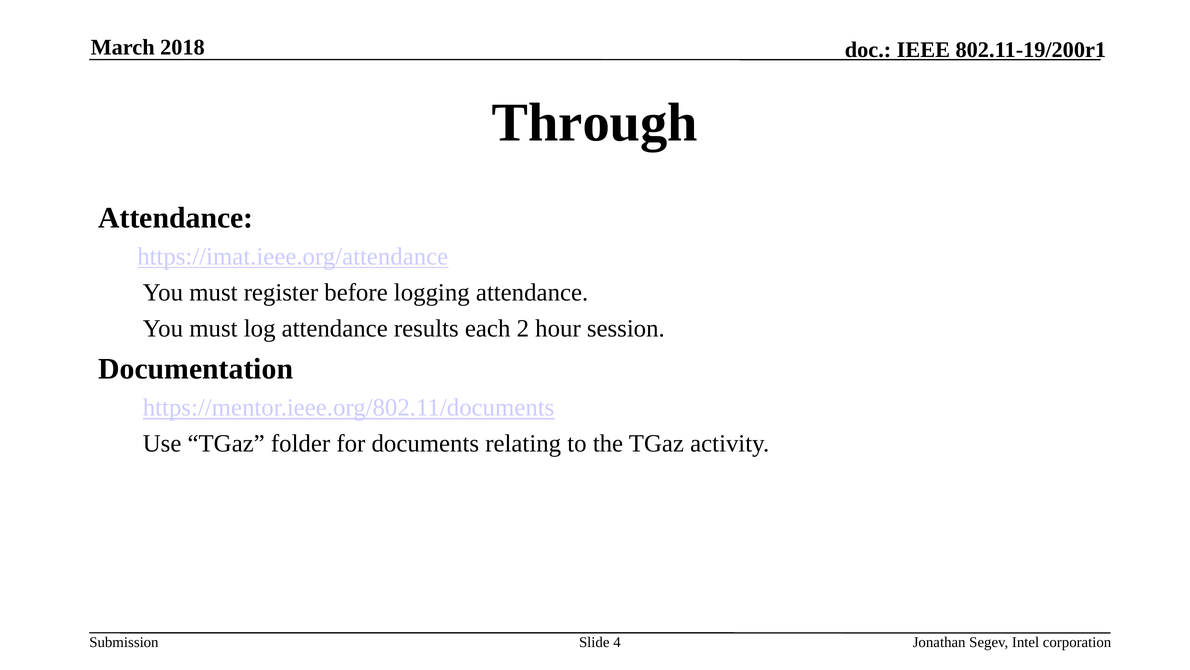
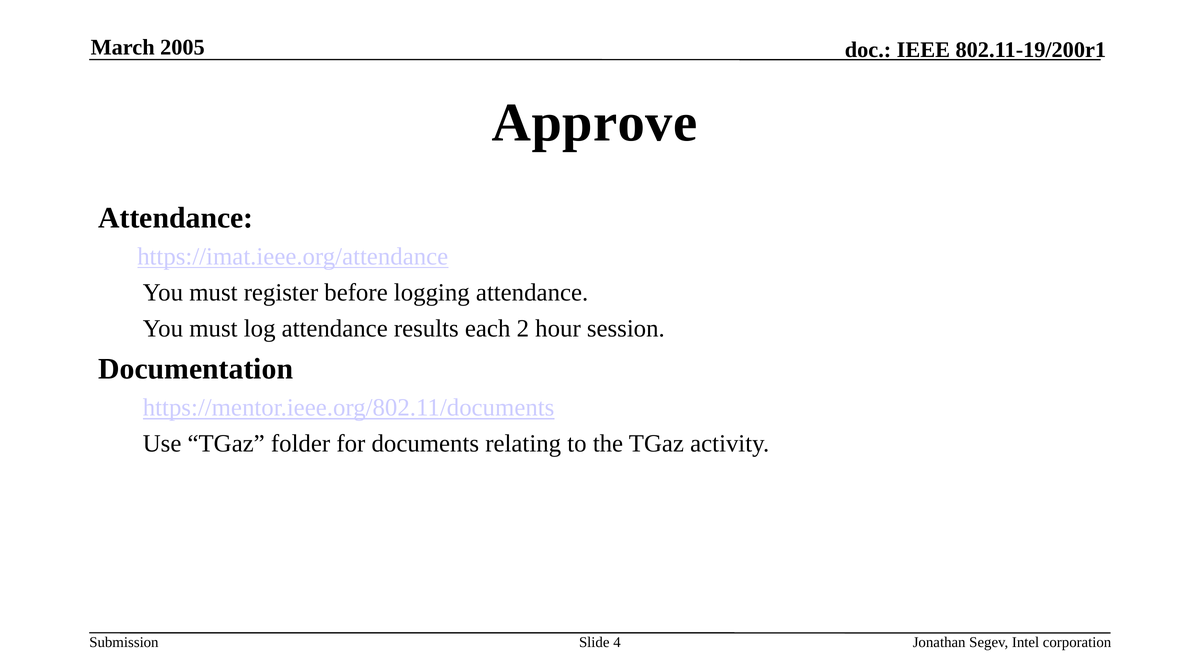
2018: 2018 -> 2005
Through: Through -> Approve
